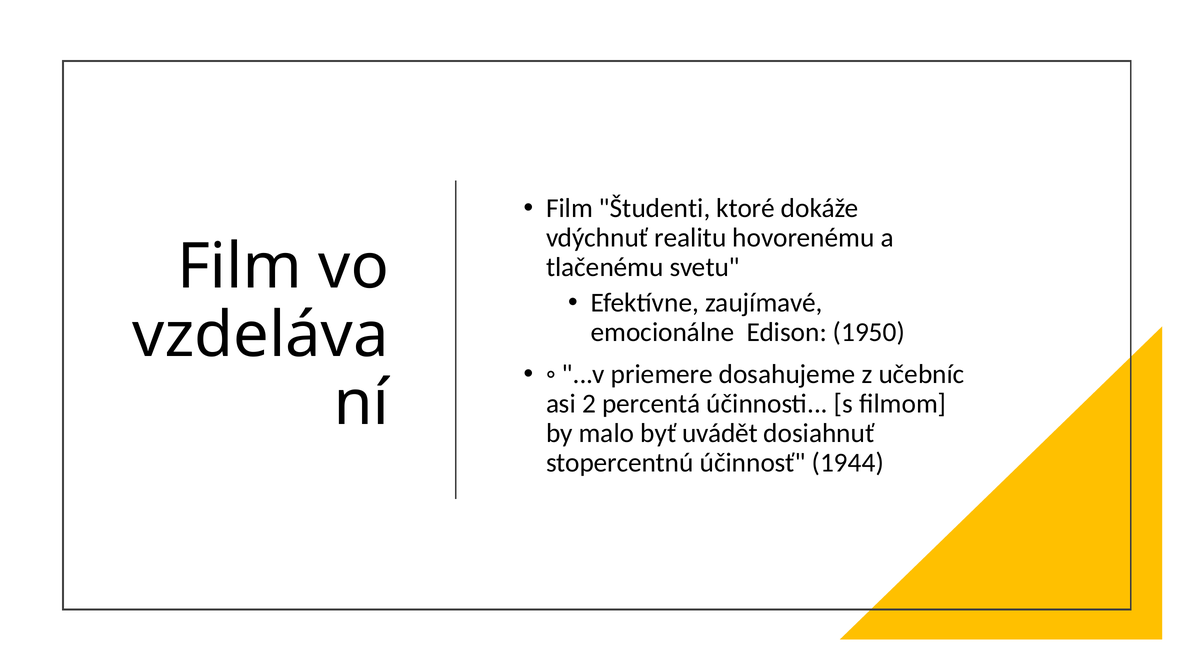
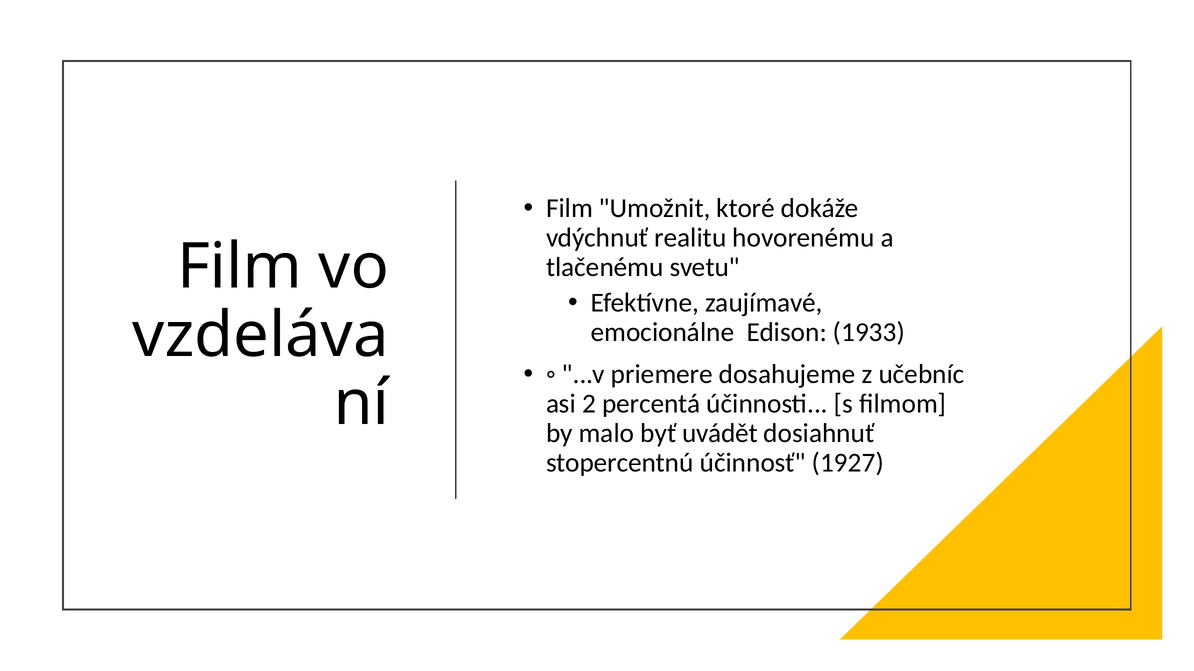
Študenti: Študenti -> Umožnit
1950: 1950 -> 1933
1944: 1944 -> 1927
